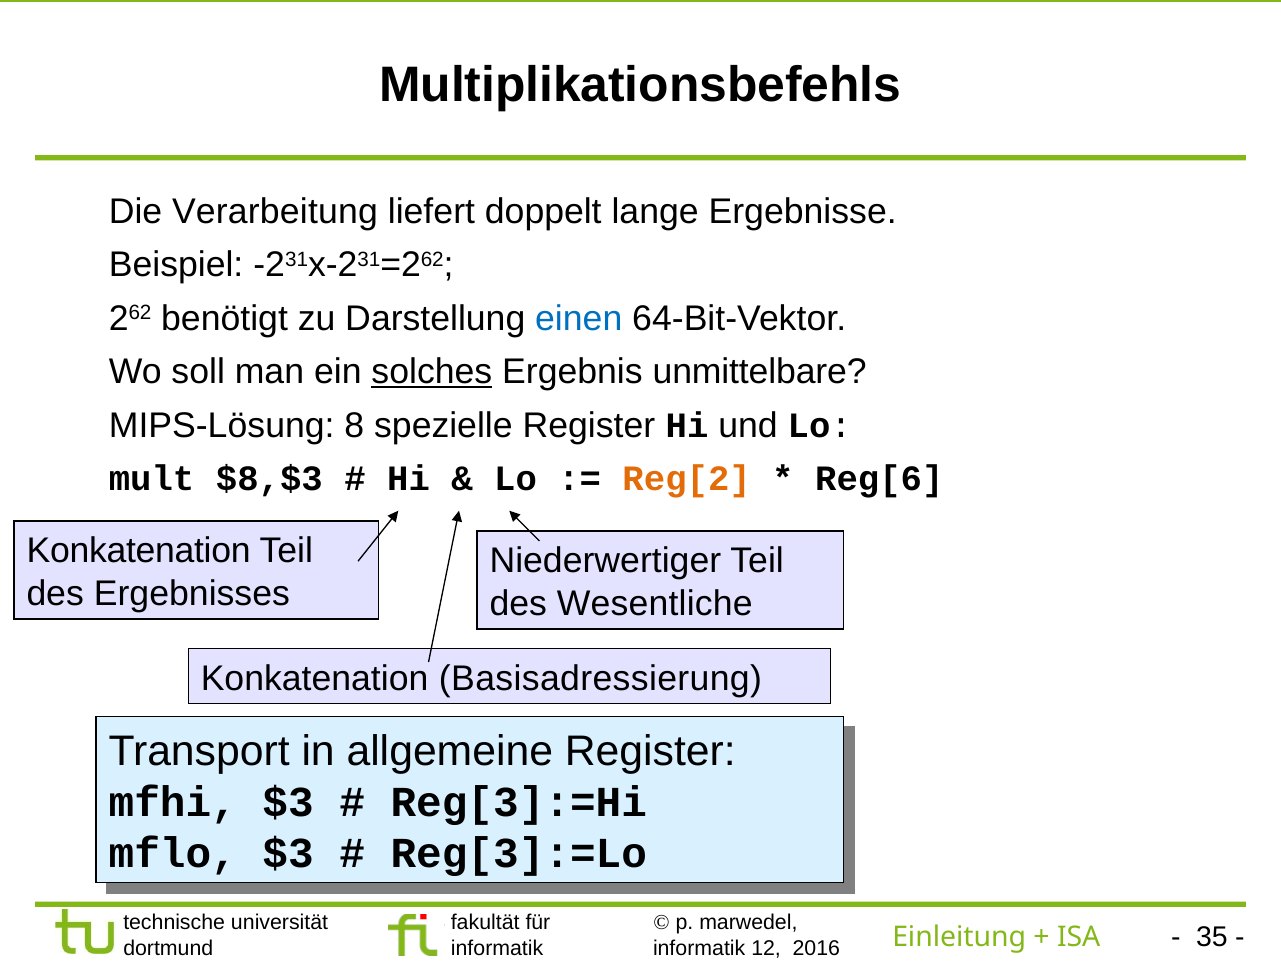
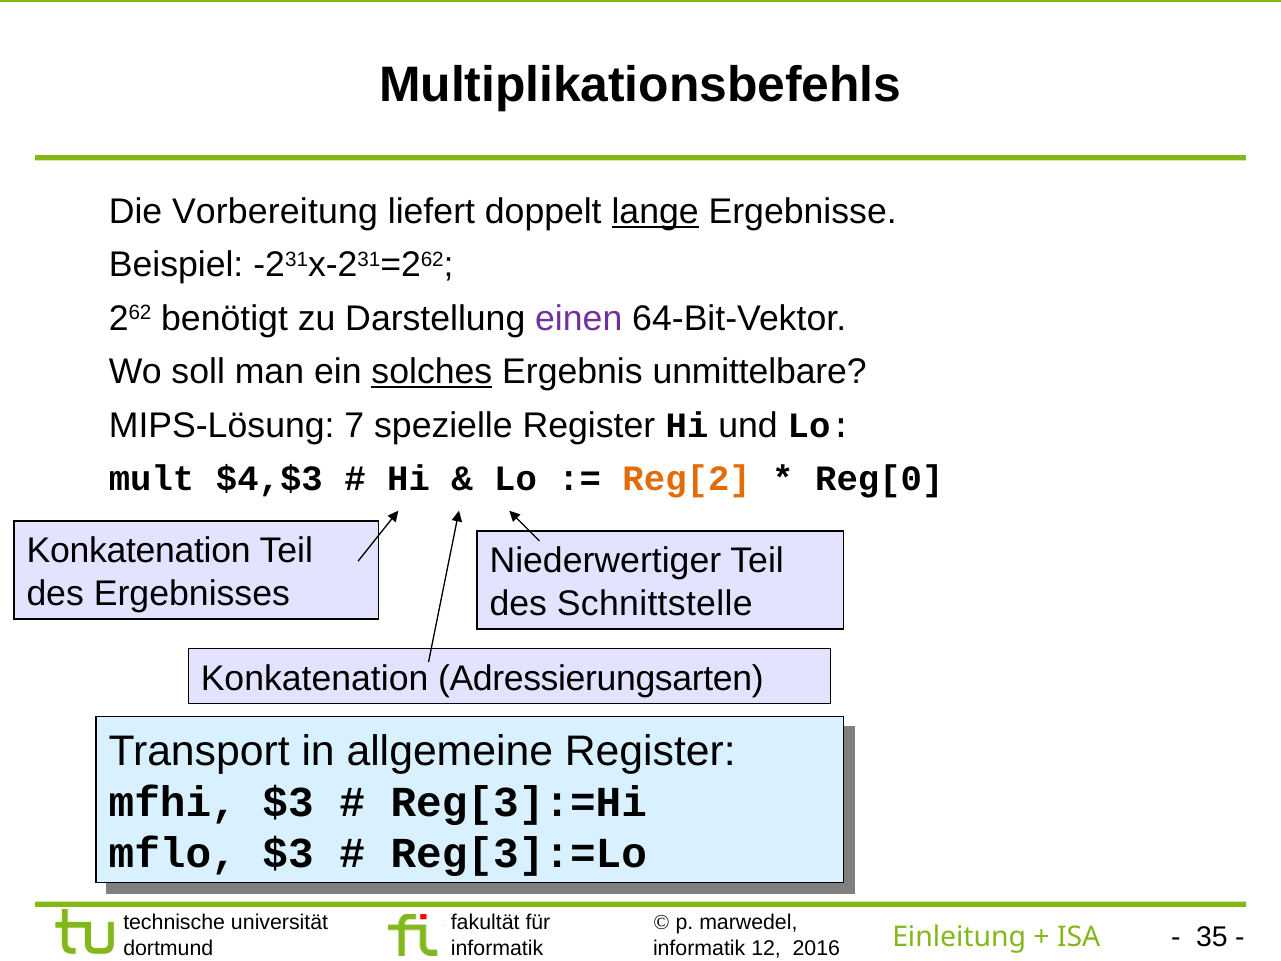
Verarbeitung: Verarbeitung -> Vorbereitung
lange underline: none -> present
einen colour: blue -> purple
8: 8 -> 7
$8,$3: $8,$3 -> $4,$3
Reg[6: Reg[6 -> Reg[0
Wesentliche: Wesentliche -> Schnittstelle
Basisadressierung: Basisadressierung -> Adressierungsarten
